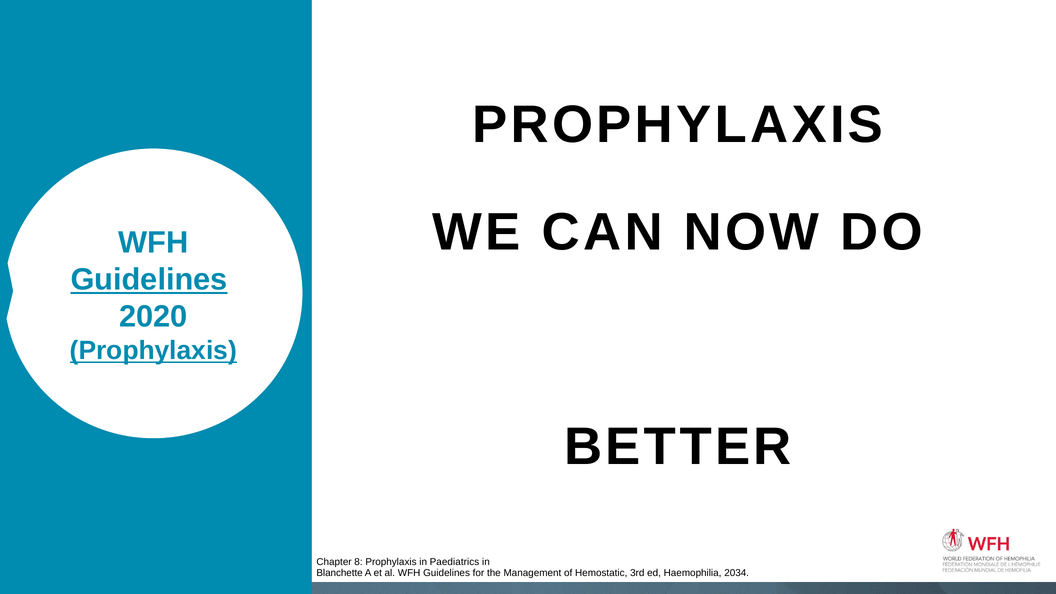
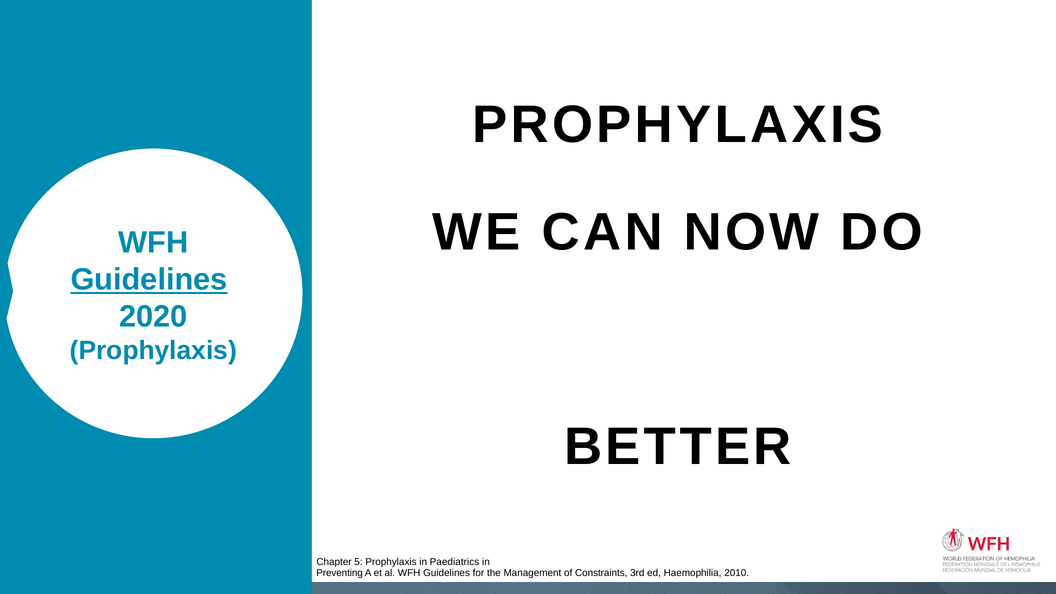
Prophylaxis at (153, 351) underline: present -> none
8: 8 -> 5
Blanchette: Blanchette -> Preventing
Hemostatic: Hemostatic -> Constraints
2034: 2034 -> 2010
